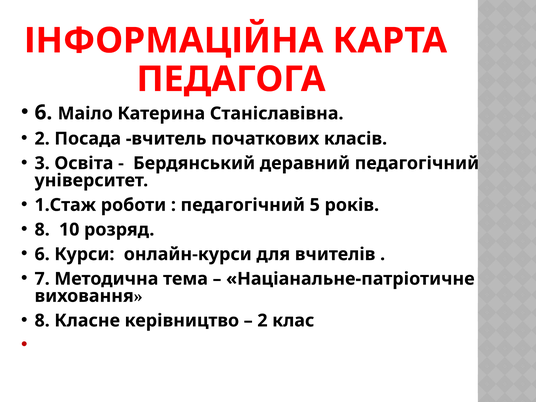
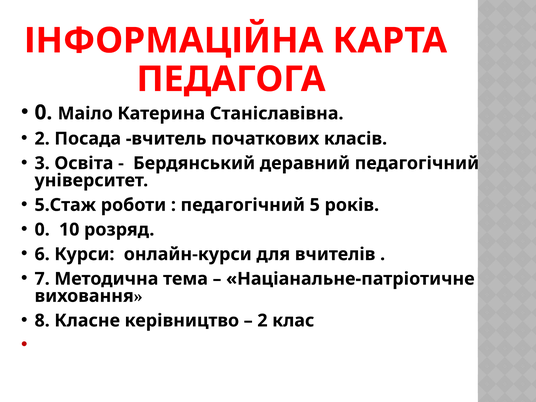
6 at (43, 112): 6 -> 0
1.Стаж: 1.Стаж -> 5.Стаж
8 at (42, 230): 8 -> 0
